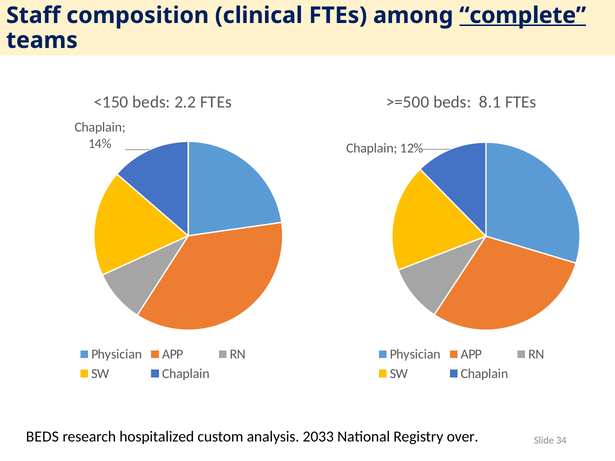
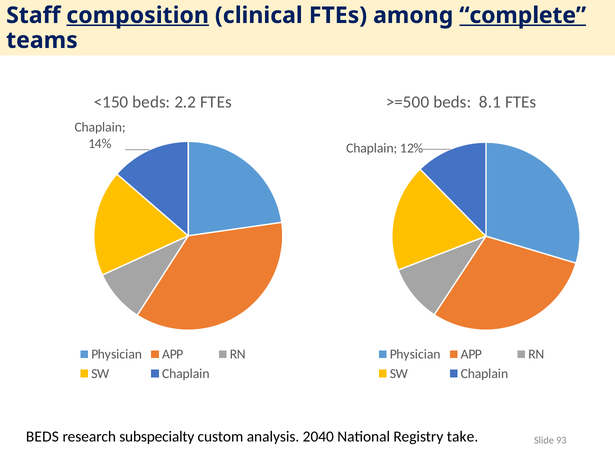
composition underline: none -> present
hospitalized: hospitalized -> subspecialty
2033: 2033 -> 2040
over: over -> take
34: 34 -> 93
